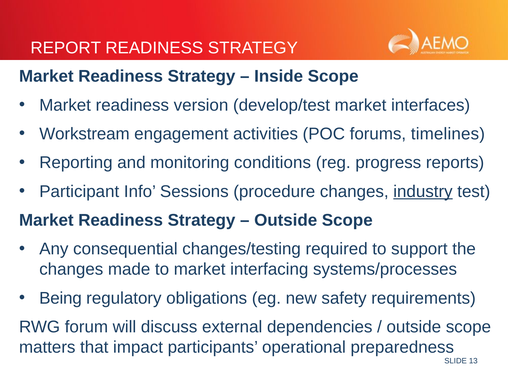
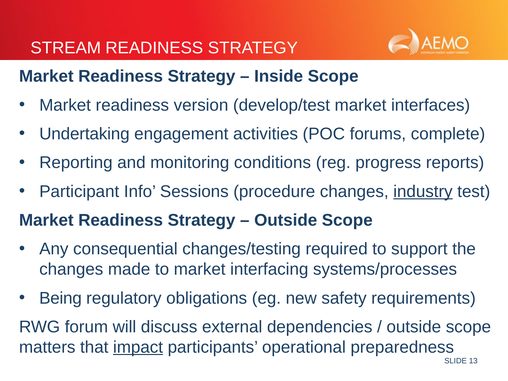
REPORT: REPORT -> STREAM
Workstream: Workstream -> Undertaking
timelines: timelines -> complete
impact underline: none -> present
